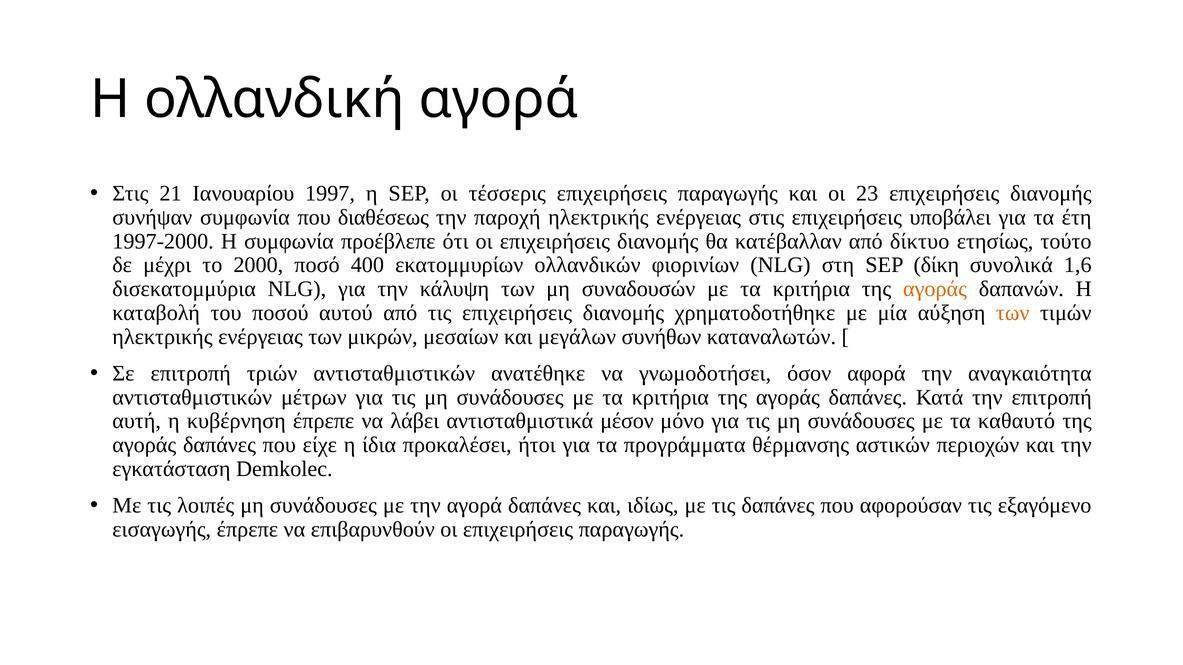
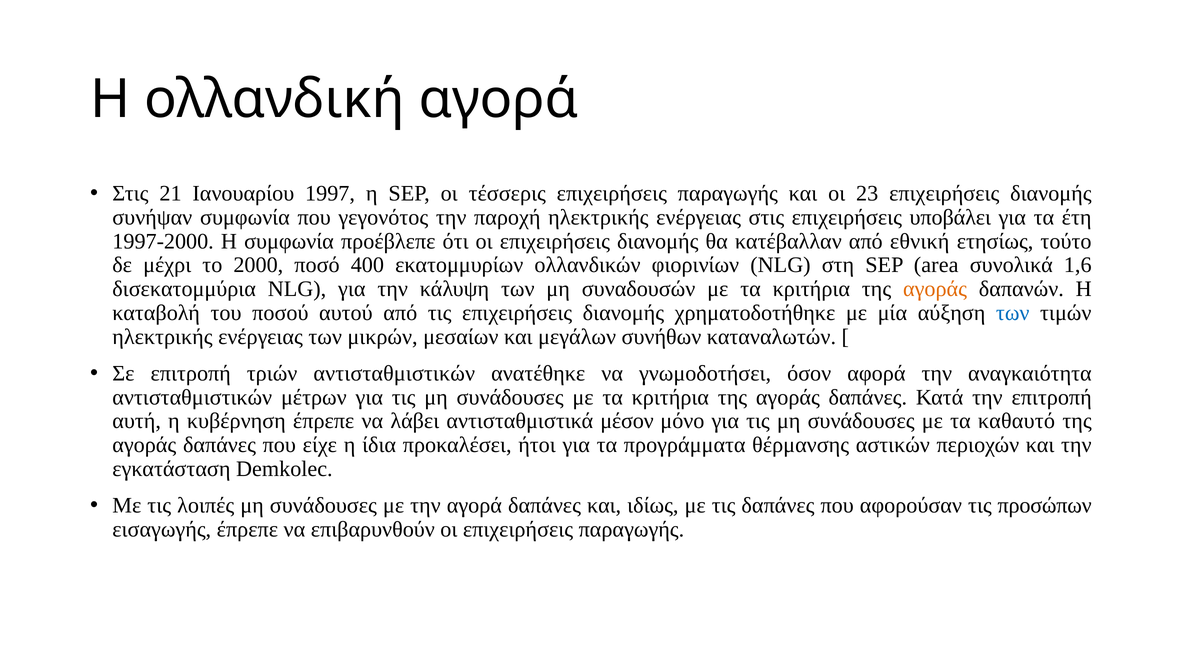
διαθέσεως: διαθέσεως -> γεγονότος
δίκτυο: δίκτυο -> εθνική
δίκη: δίκη -> area
των at (1013, 313) colour: orange -> blue
εξαγόμενο: εξαγόμενο -> προσώπων
